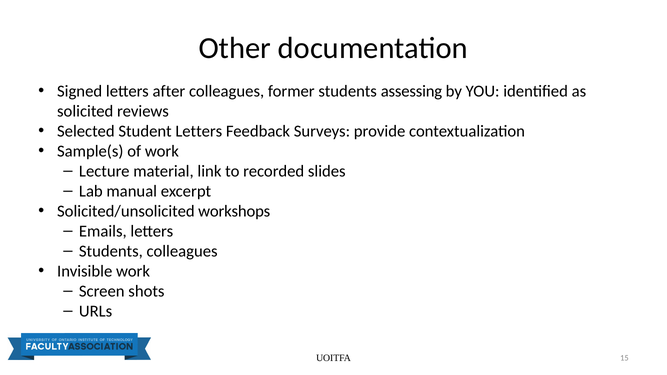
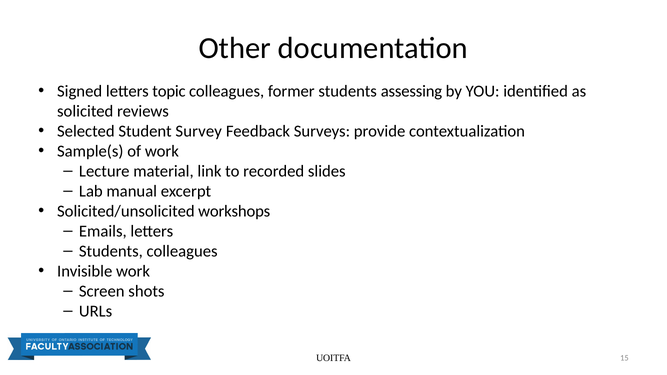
after: after -> topic
Student Letters: Letters -> Survey
